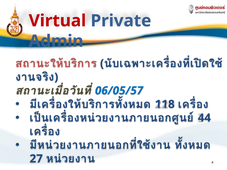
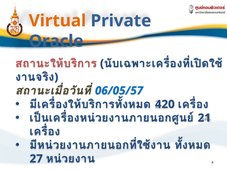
Virtual colour: red -> orange
Admin: Admin -> Oracle
118: 118 -> 420
44: 44 -> 21
